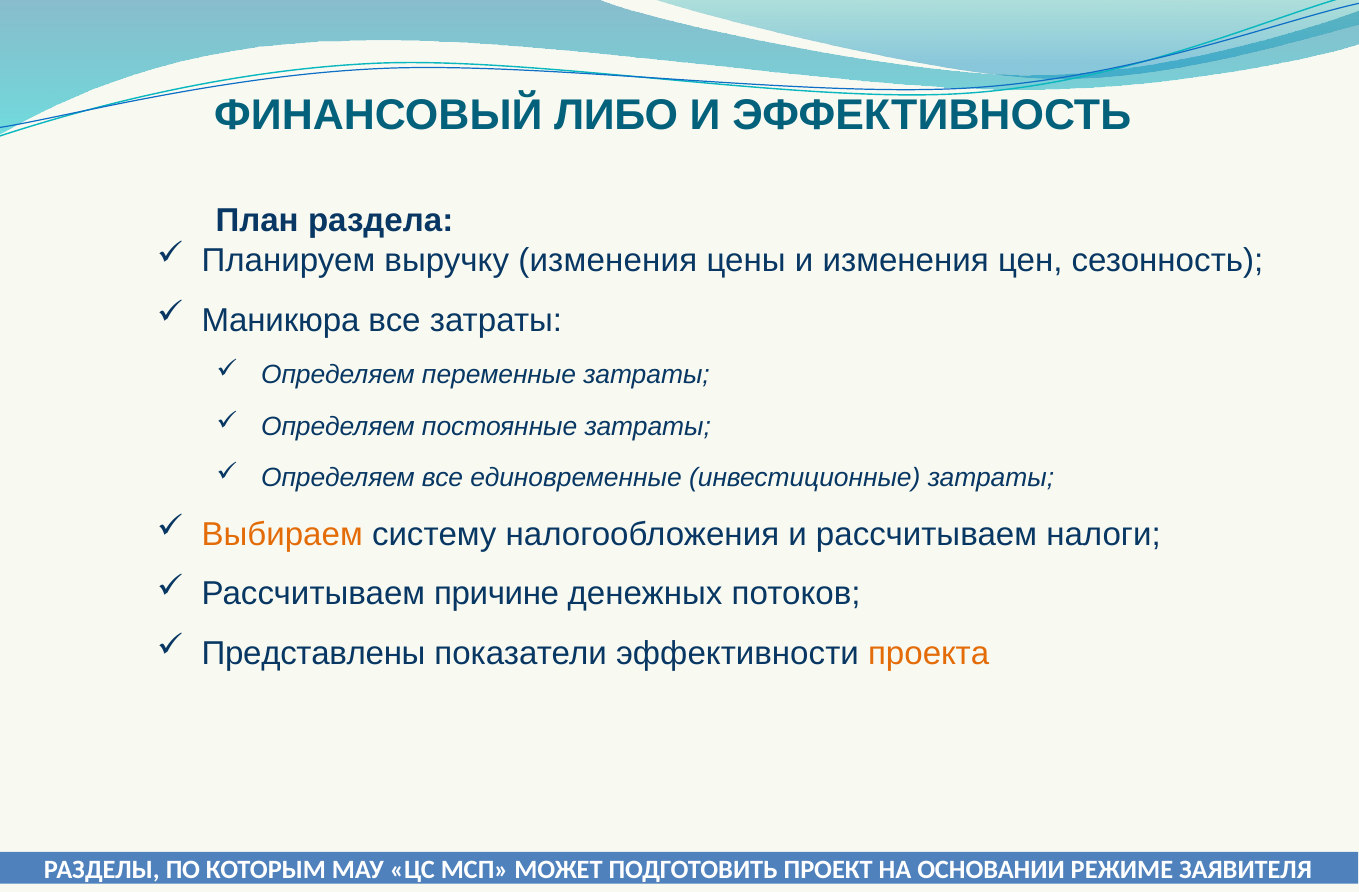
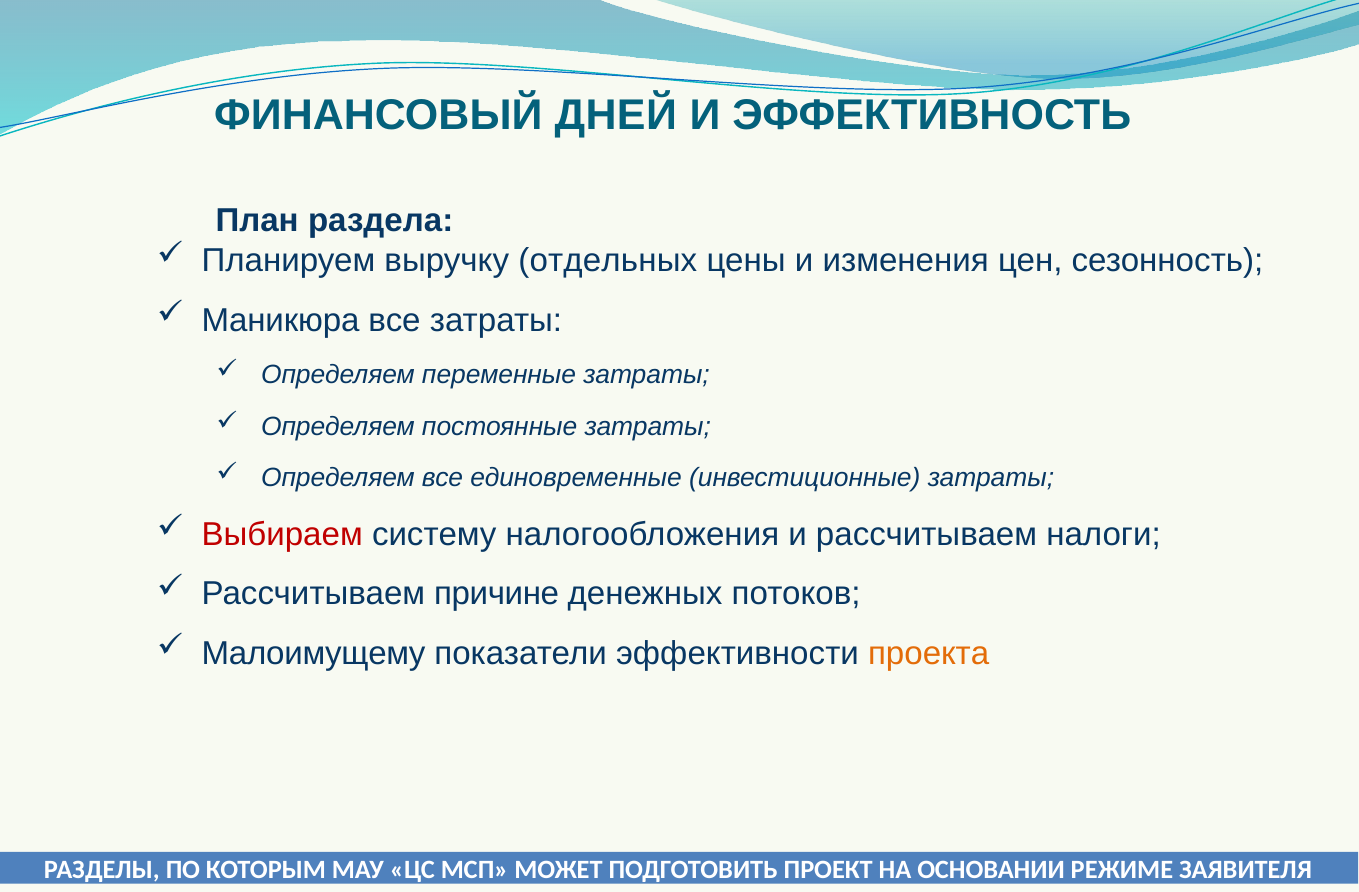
ЛИБО: ЛИБО -> ДНЕЙ
выручку изменения: изменения -> отдельных
Выбираем colour: orange -> red
Представлены: Представлены -> Малоимущему
